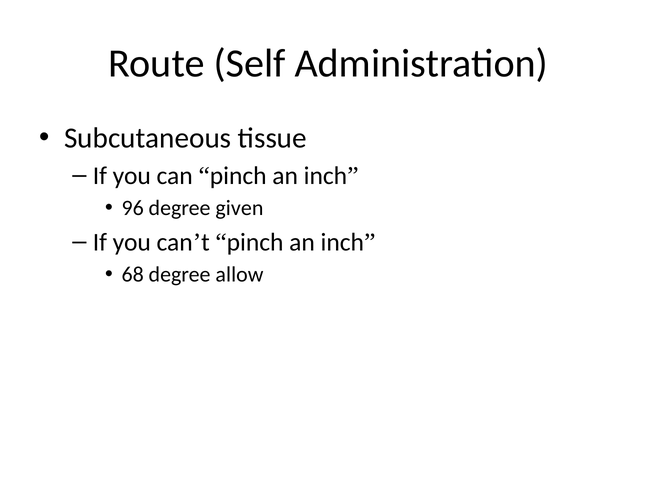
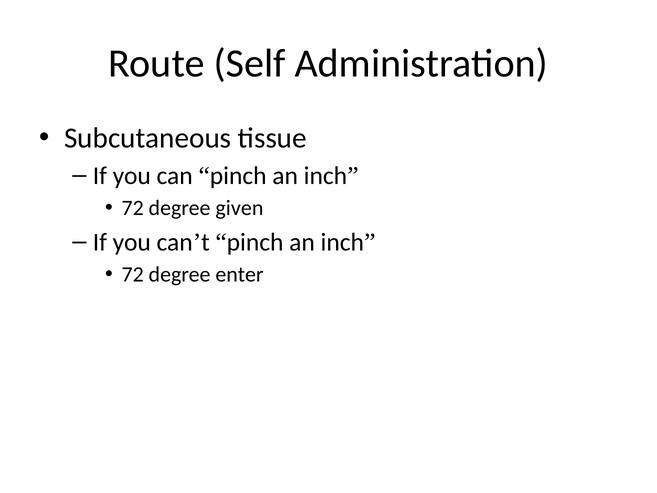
96 at (133, 208): 96 -> 72
68 at (133, 275): 68 -> 72
allow: allow -> enter
